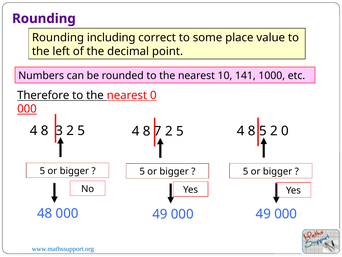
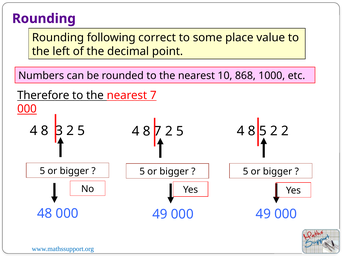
including: including -> following
141: 141 -> 868
nearest 0: 0 -> 7
2 0: 0 -> 2
